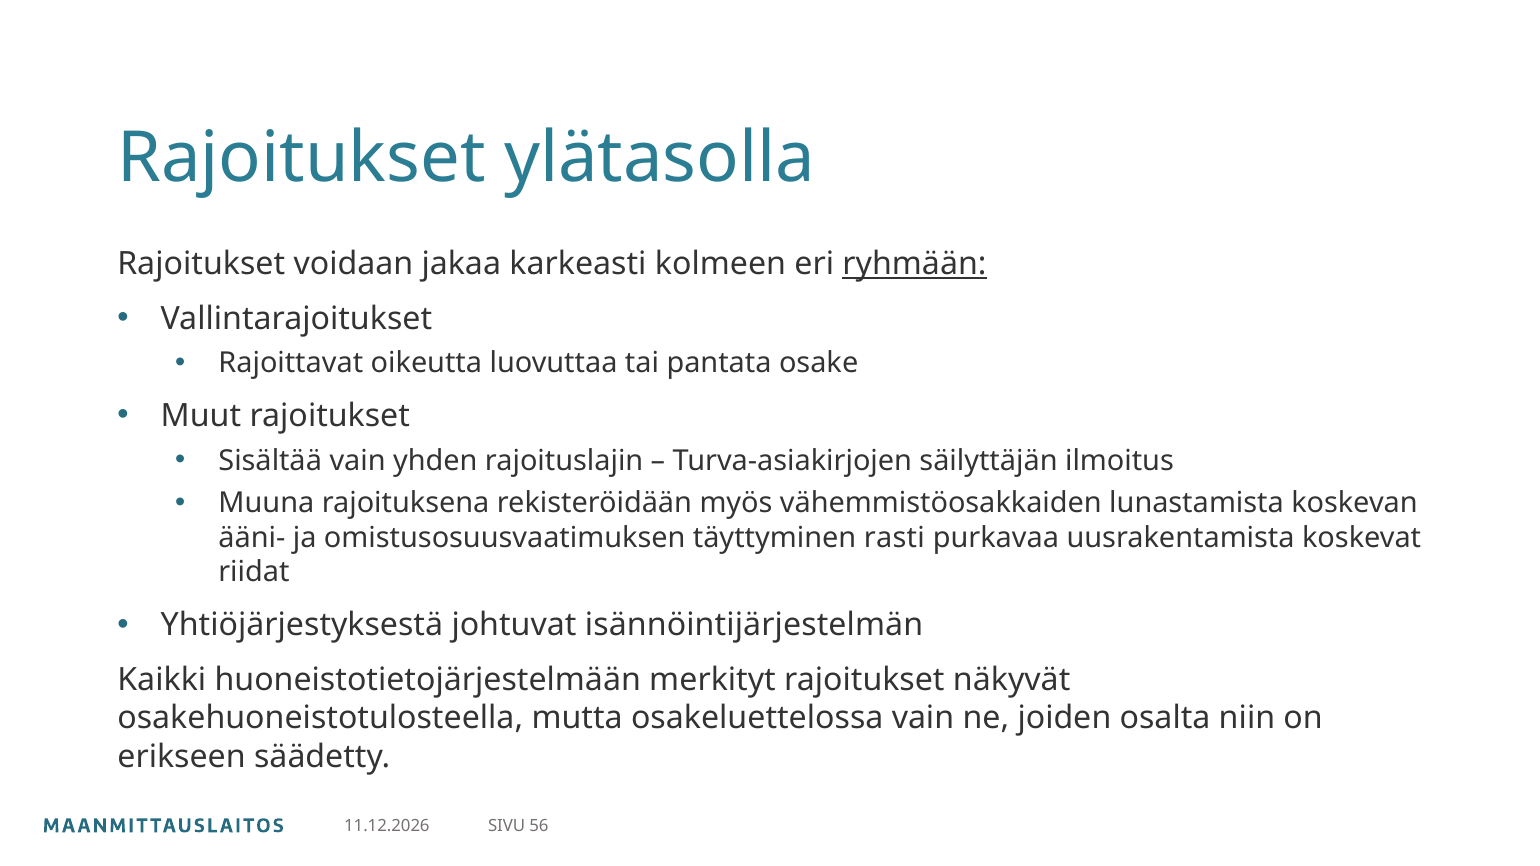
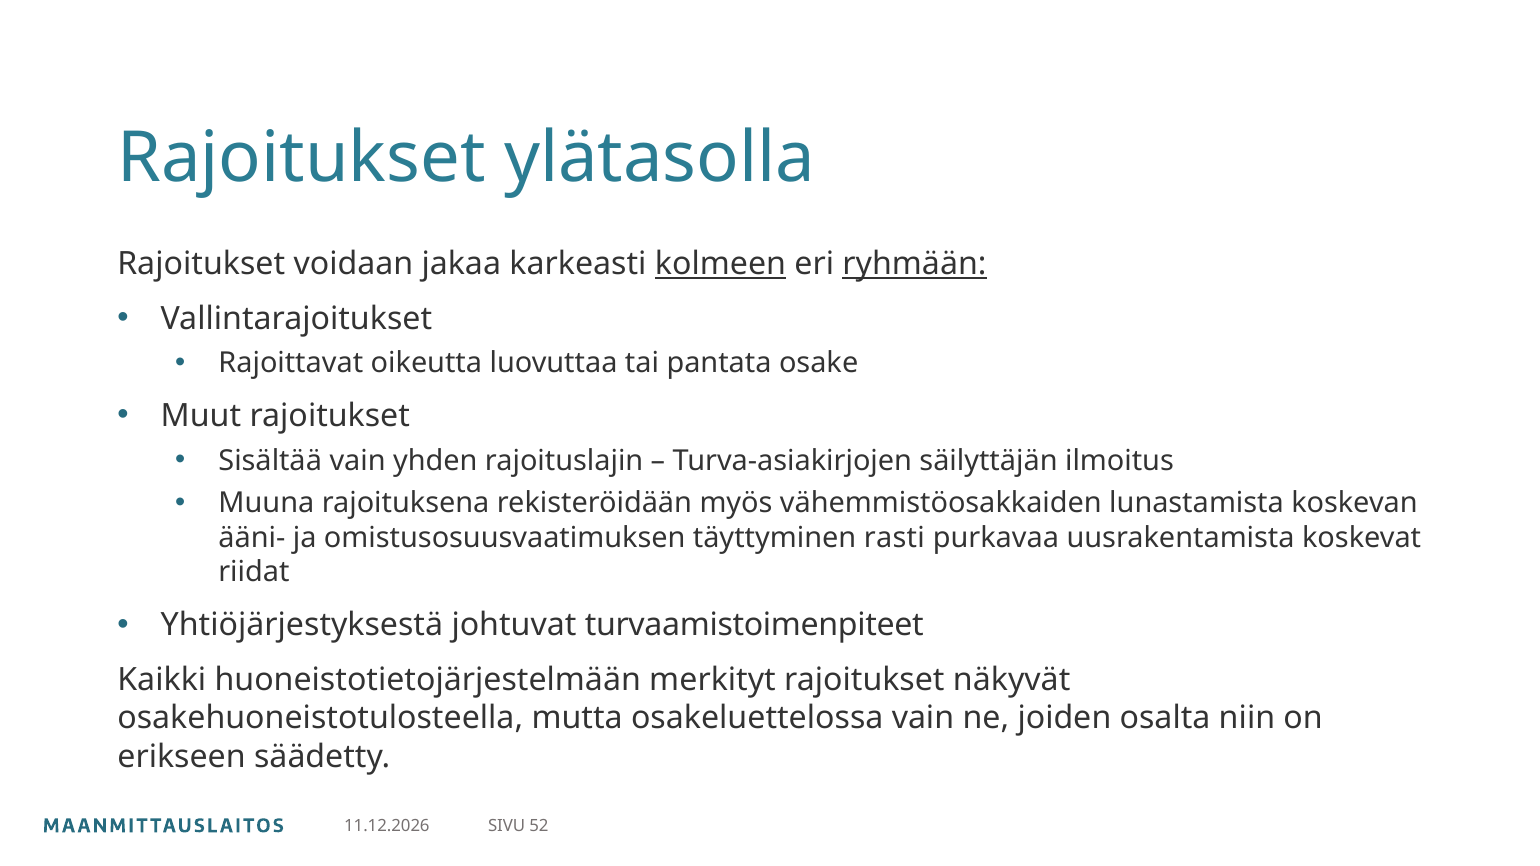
kolmeen underline: none -> present
isännöintijärjestelmän: isännöintijärjestelmän -> turvaamistoimenpiteet
56: 56 -> 52
